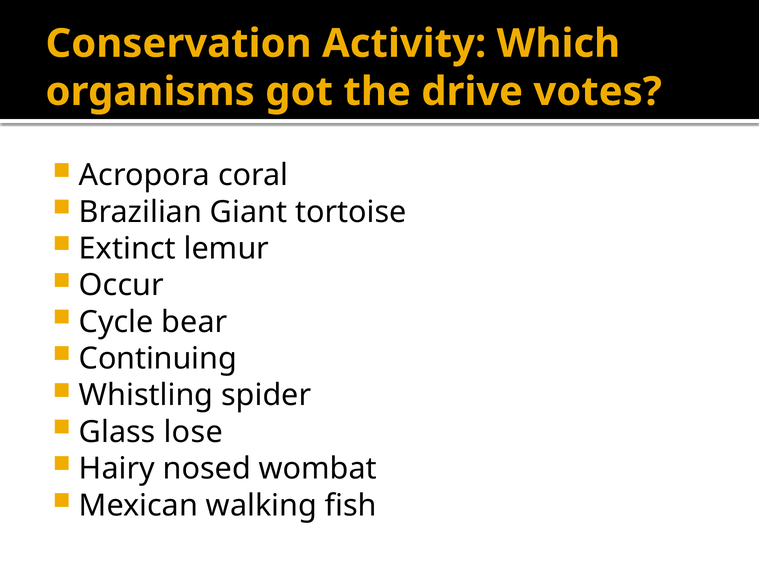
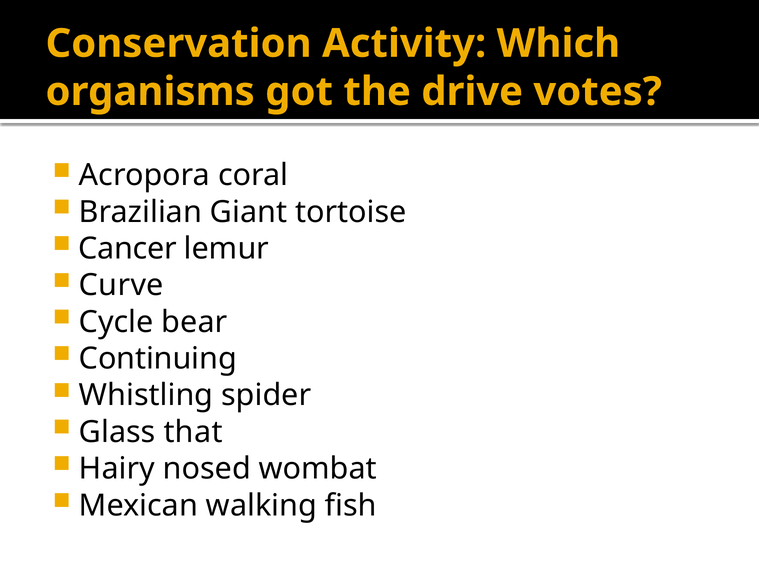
Extinct: Extinct -> Cancer
Occur: Occur -> Curve
lose: lose -> that
